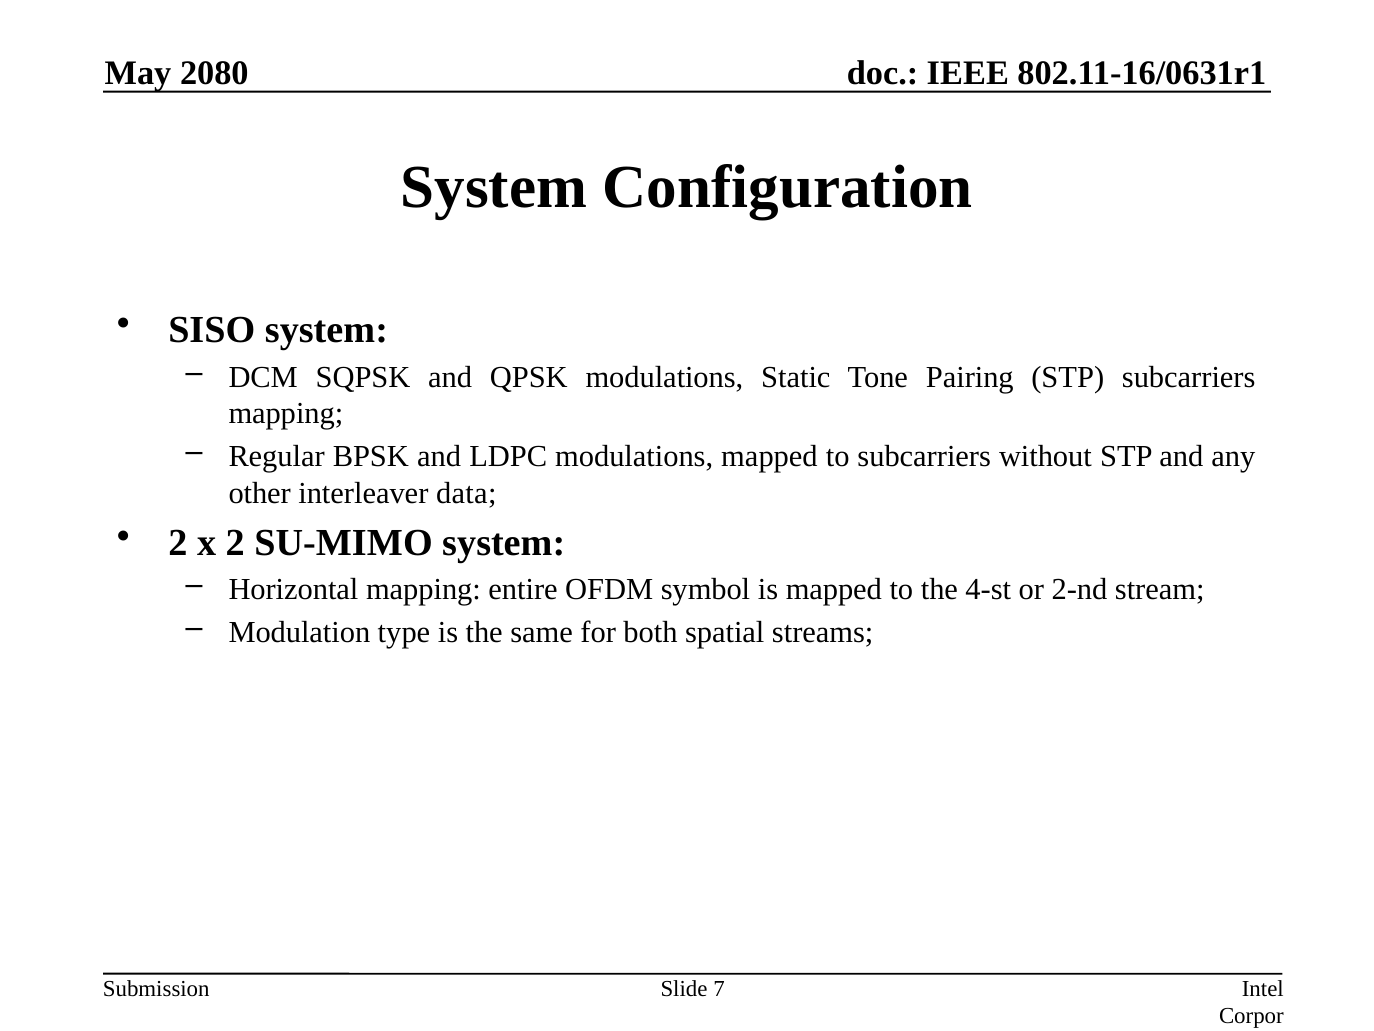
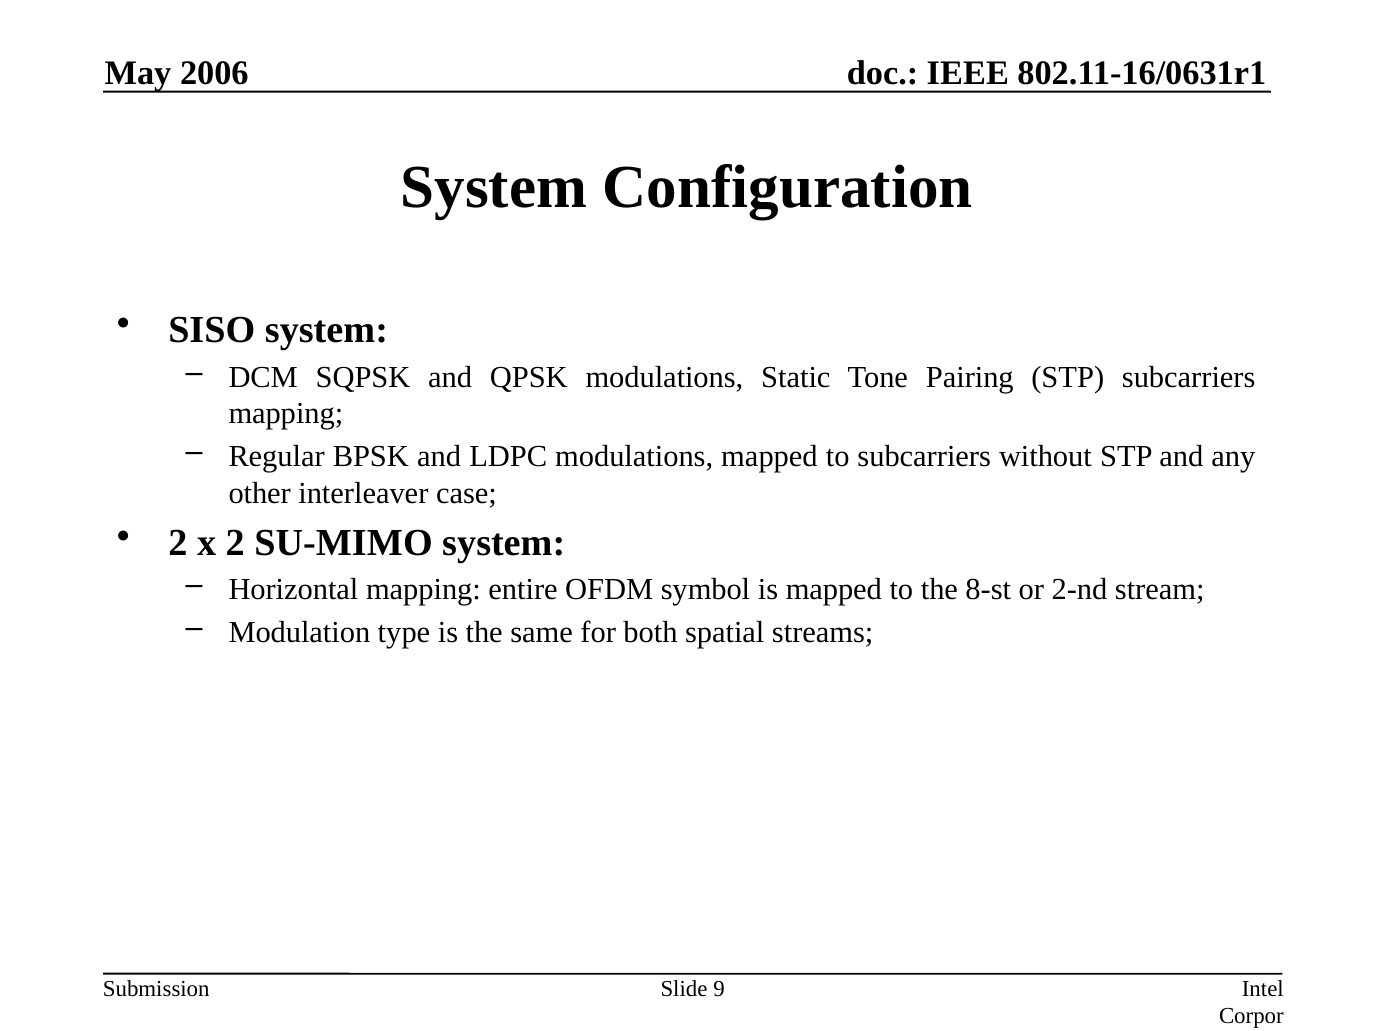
2080: 2080 -> 2006
data: data -> case
4-st: 4-st -> 8-st
7: 7 -> 9
